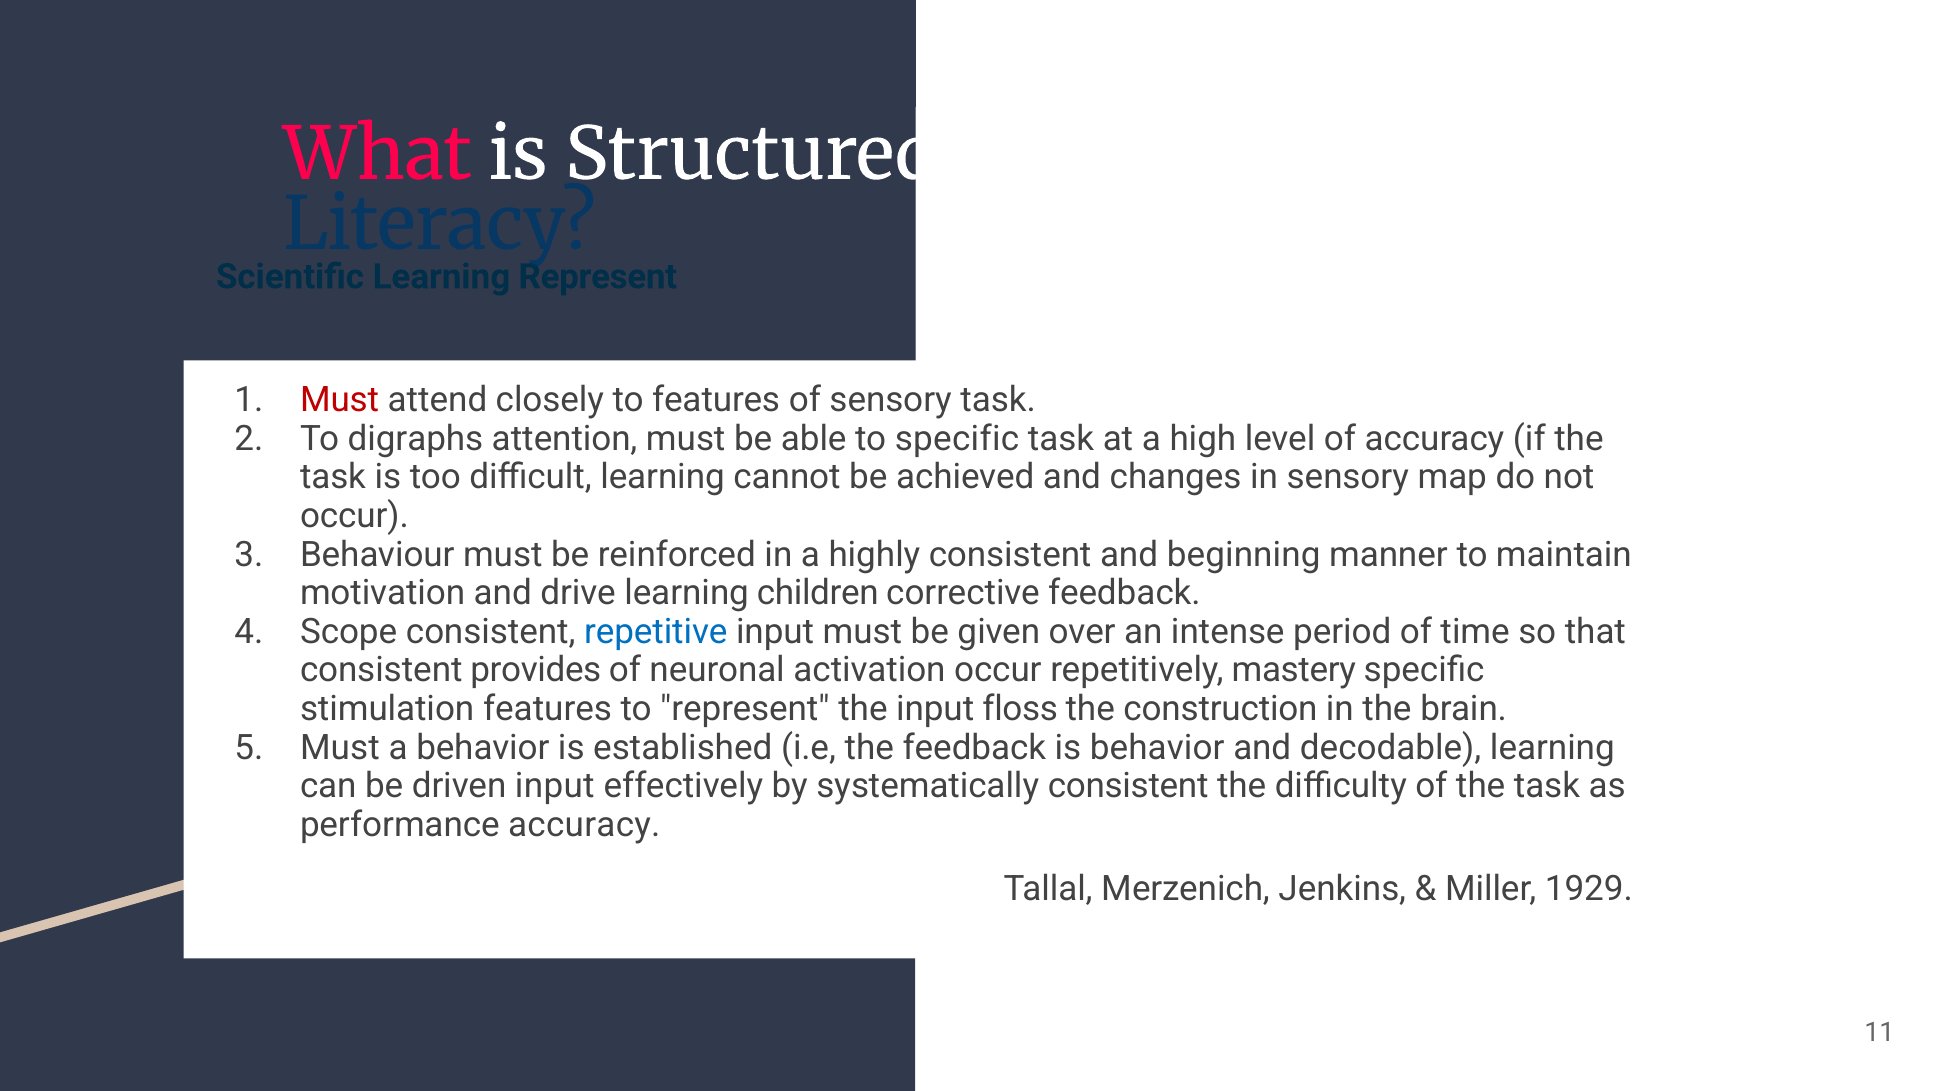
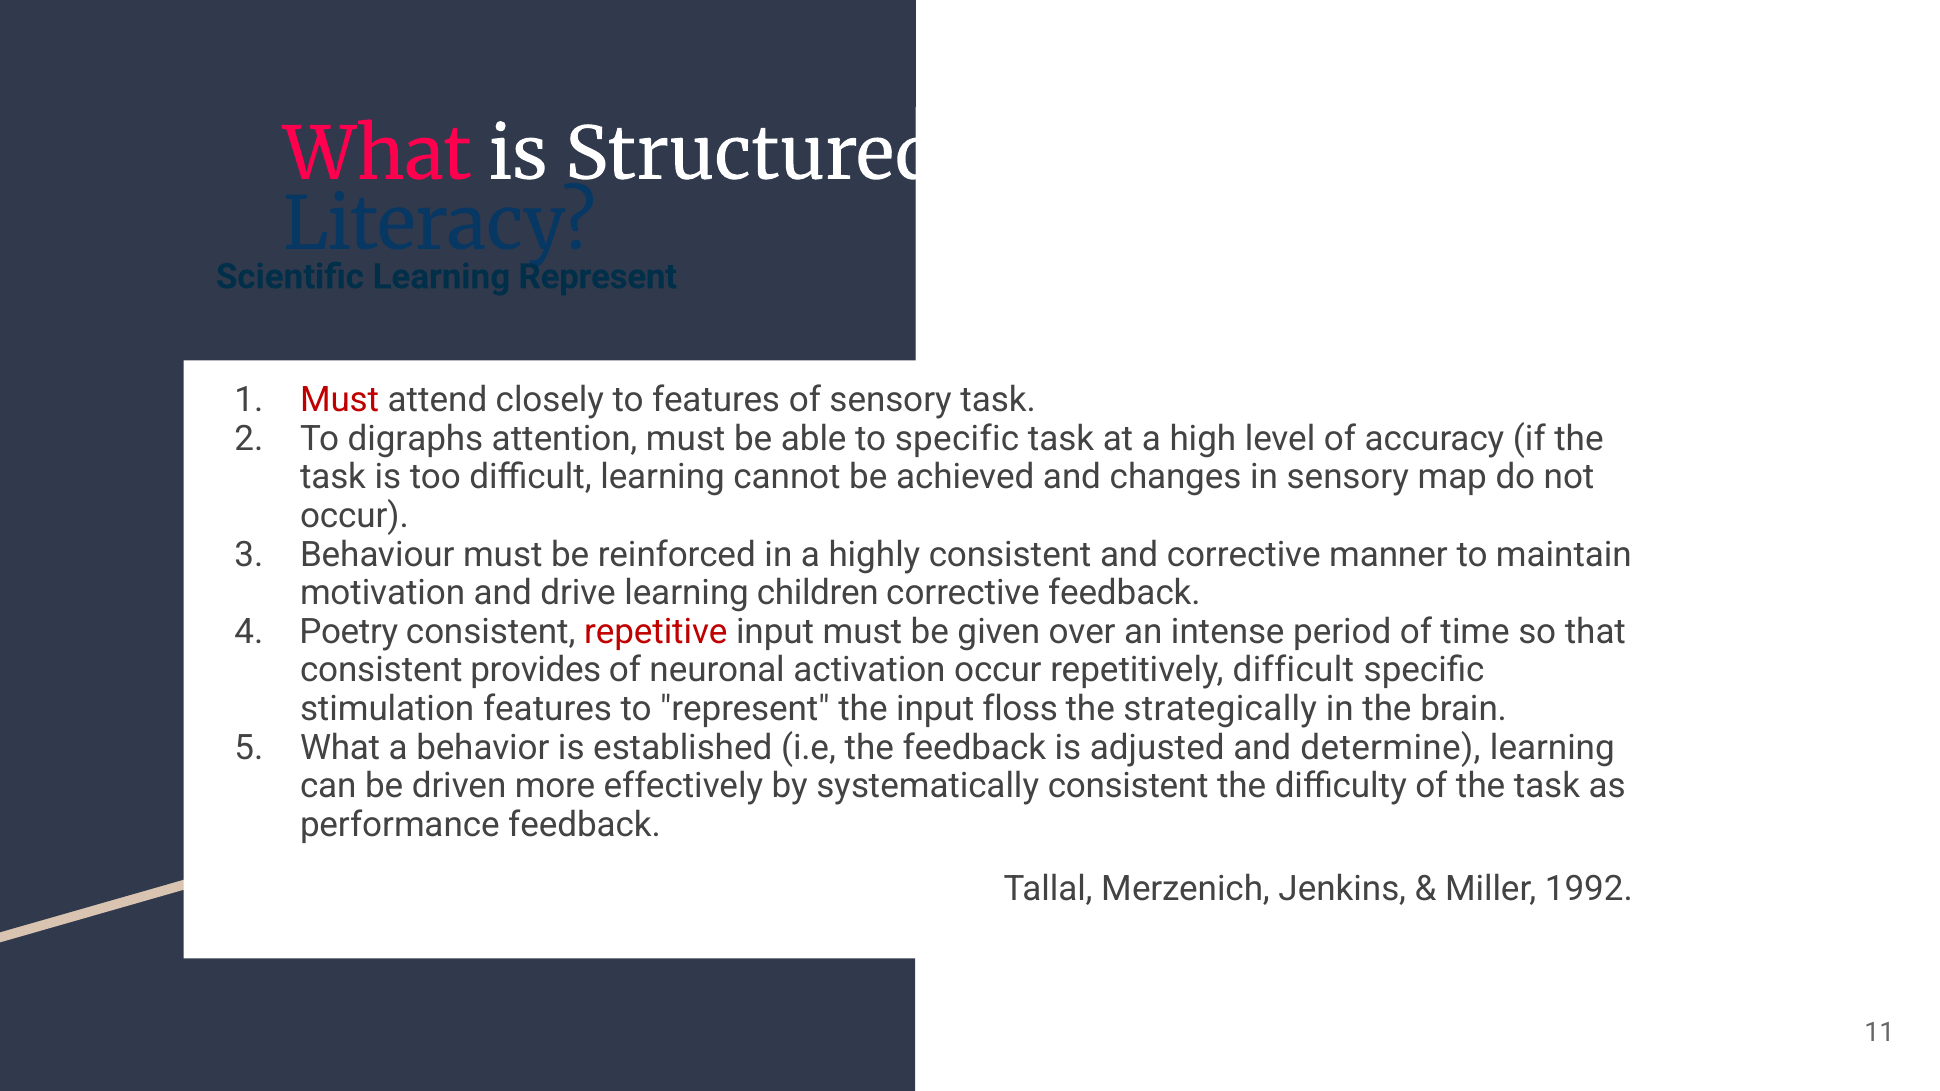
and beginning: beginning -> corrective
Scope: Scope -> Poetry
repetitive colour: blue -> red
repetitively mastery: mastery -> difficult
construction: construction -> strategically
Must at (340, 748): Must -> What
is behavior: behavior -> adjusted
decodable: decodable -> determine
driven input: input -> more
performance accuracy: accuracy -> feedback
1929: 1929 -> 1992
